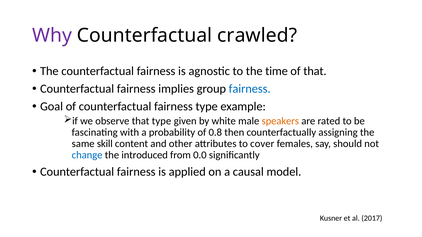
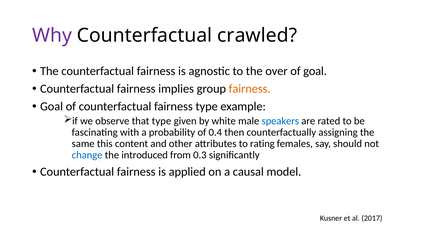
time: time -> over
of that: that -> goal
fairness at (250, 89) colour: blue -> orange
speakers colour: orange -> blue
0.8: 0.8 -> 0.4
skill: skill -> this
cover: cover -> rating
0.0: 0.0 -> 0.3
